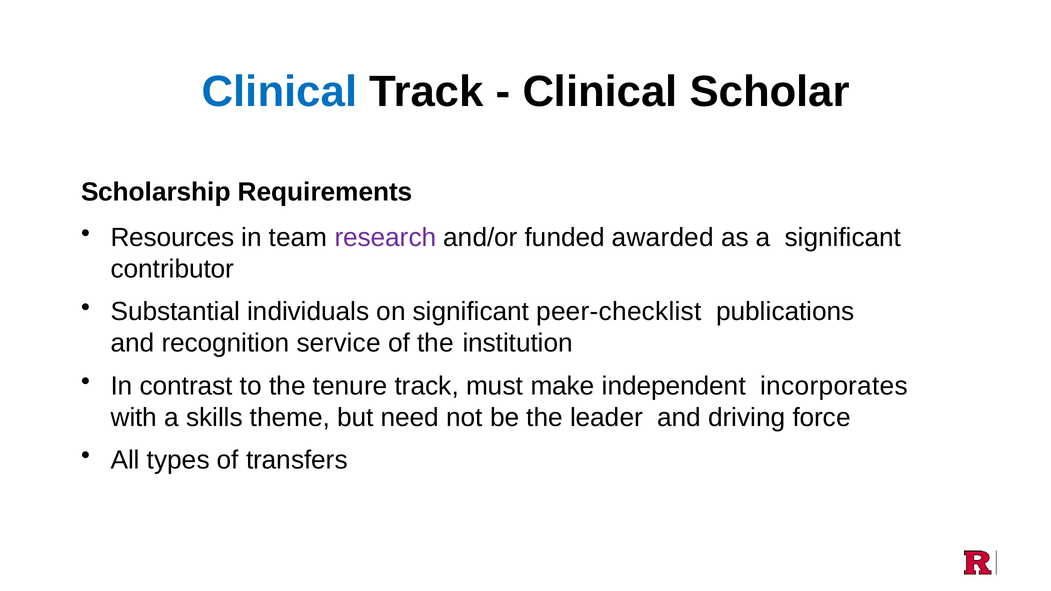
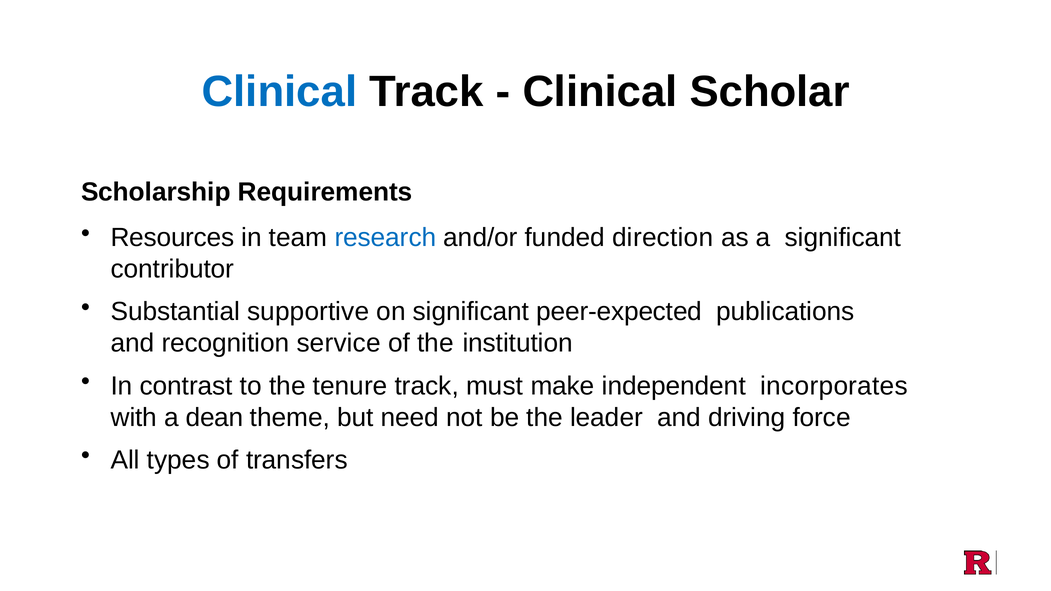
research colour: purple -> blue
awarded: awarded -> direction
individuals: individuals -> supportive
peer-checklist: peer-checklist -> peer-expected
skills: skills -> dean
